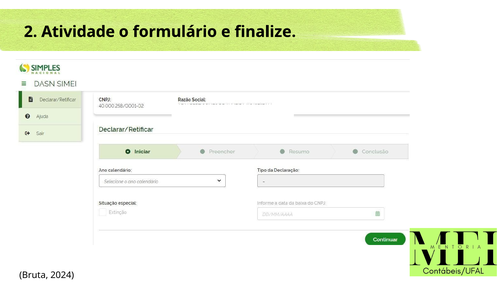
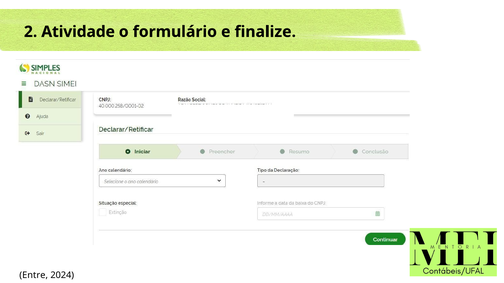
Bruta: Bruta -> Entre
